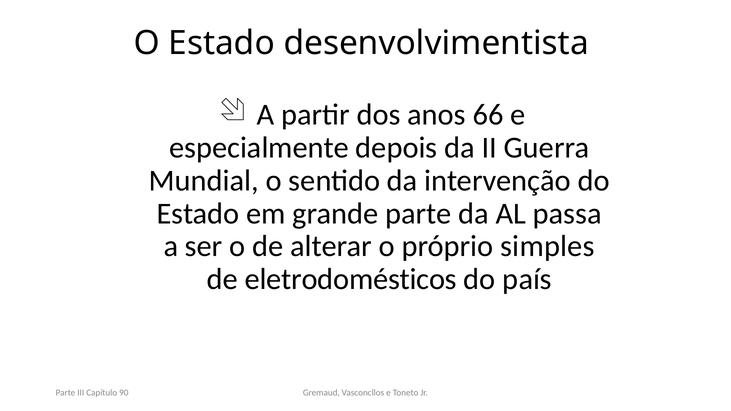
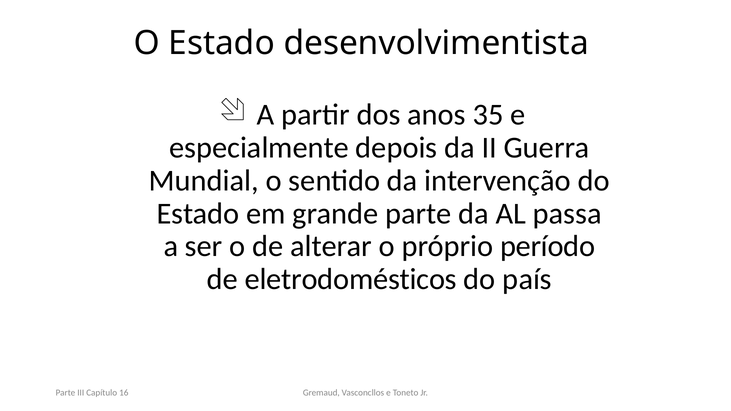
66: 66 -> 35
simples: simples -> período
90: 90 -> 16
